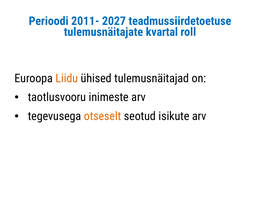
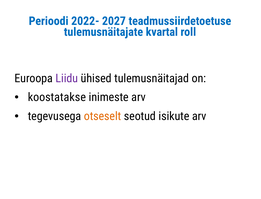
2011-: 2011- -> 2022-
Liidu colour: orange -> purple
taotlusvooru: taotlusvooru -> koostatakse
